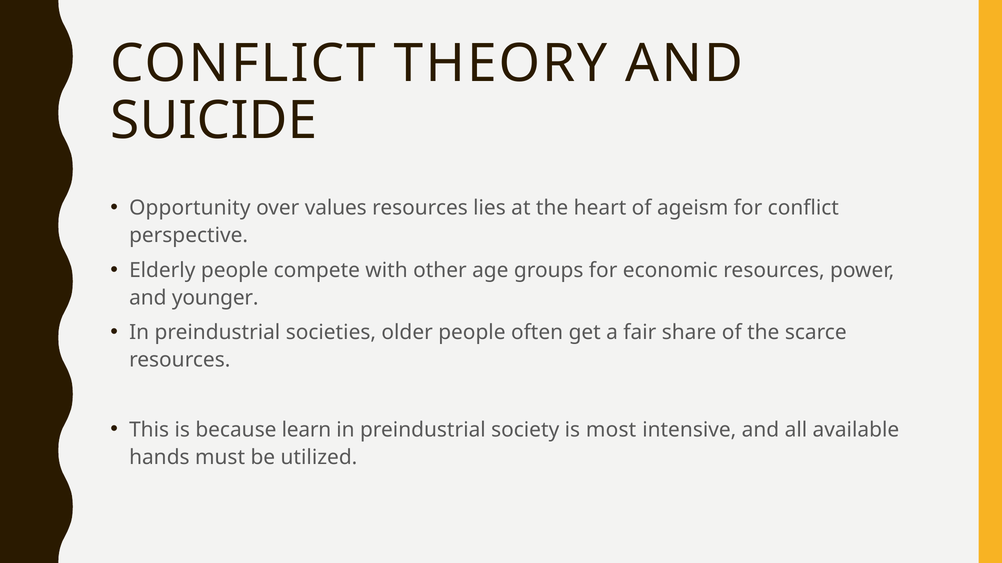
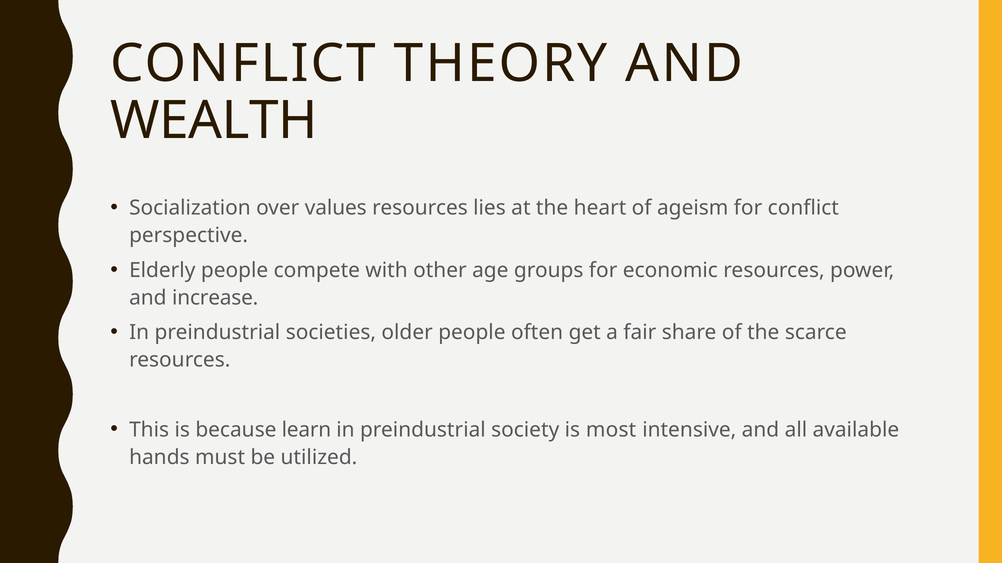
SUICIDE: SUICIDE -> WEALTH
Opportunity: Opportunity -> Socialization
younger: younger -> increase
